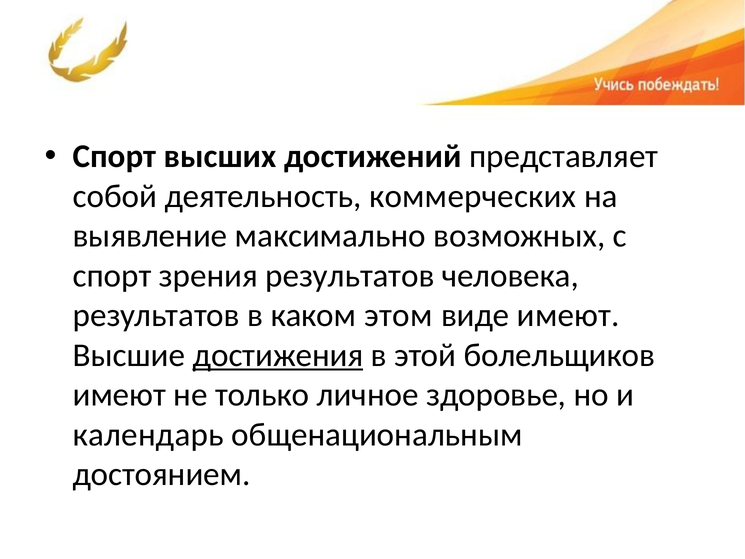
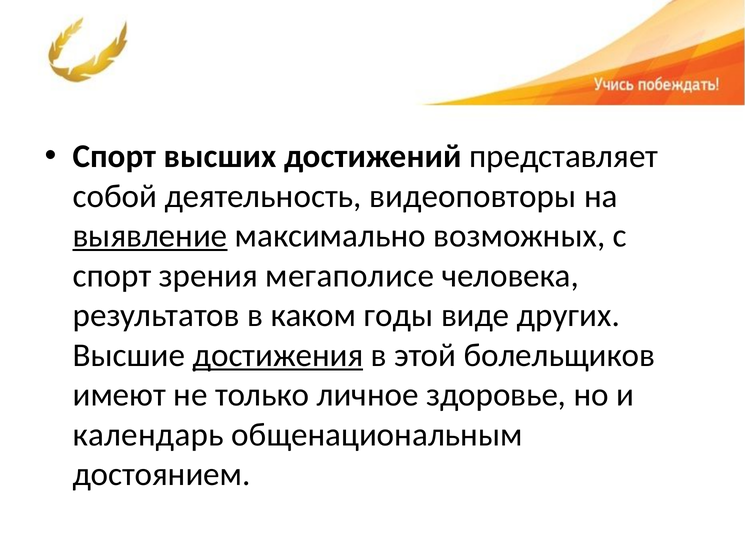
коммерческих: коммерческих -> видеоповторы
выявление underline: none -> present
зрения результатов: результатов -> мегаполисе
этом: этом -> годы
виде имеют: имеют -> других
